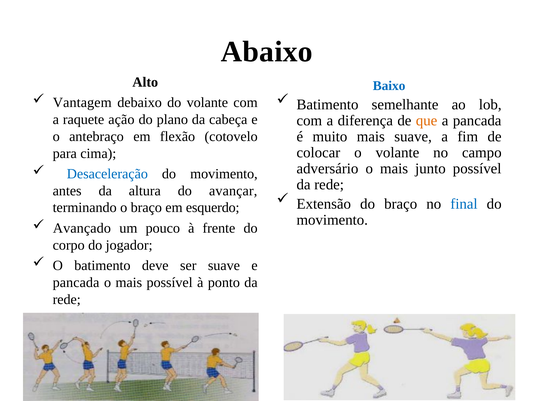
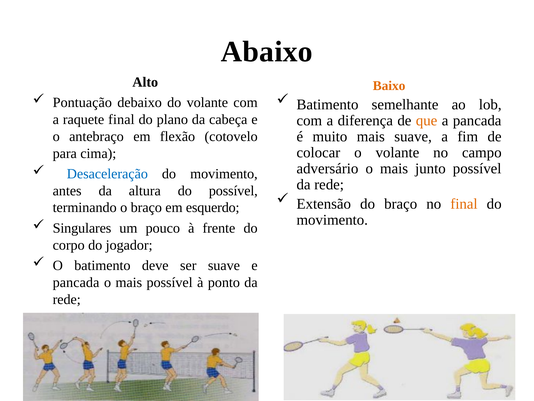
Baixo colour: blue -> orange
Vantagem: Vantagem -> Pontuação
raquete ação: ação -> final
do avançar: avançar -> possível
final at (464, 204) colour: blue -> orange
Avançado: Avançado -> Singulares
